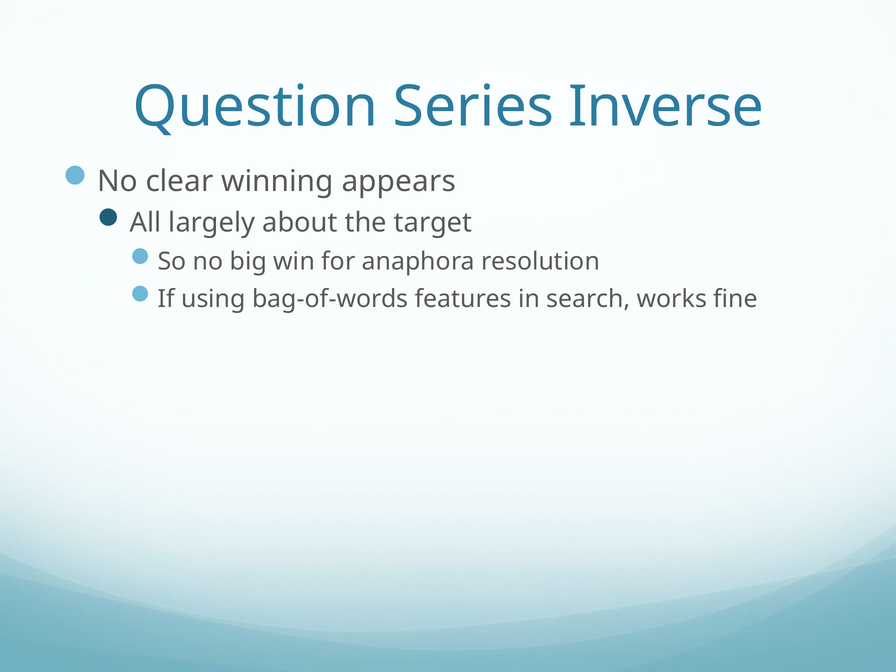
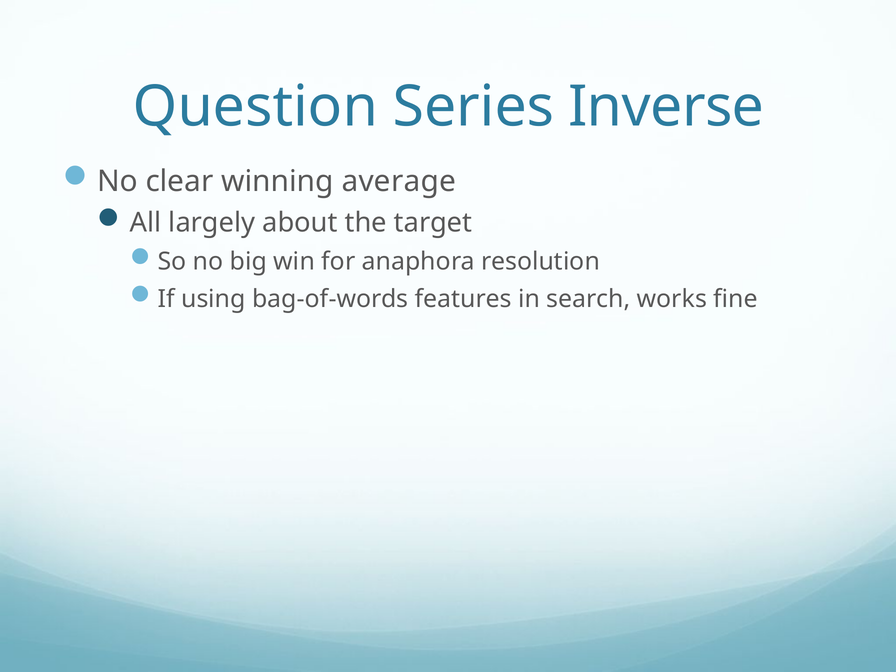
appears: appears -> average
